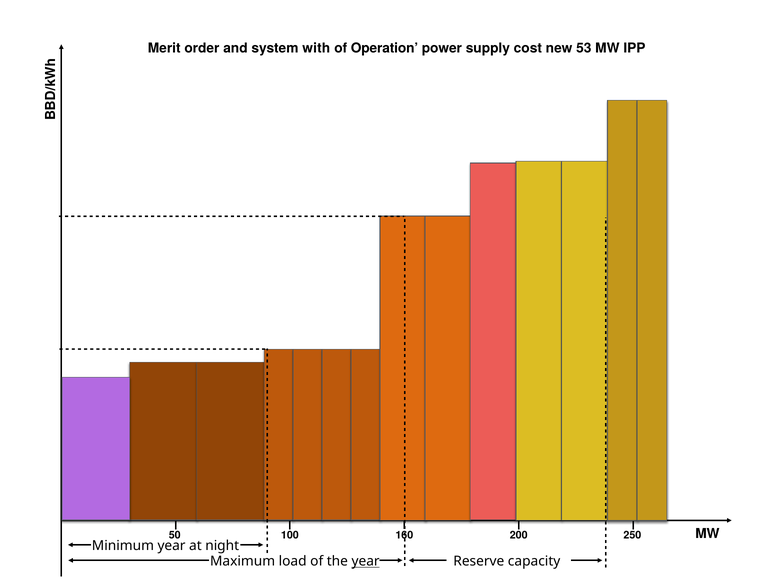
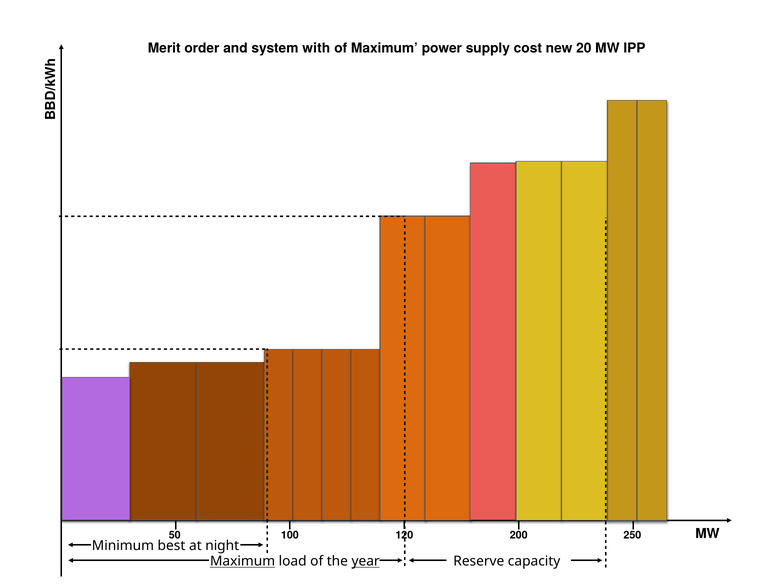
of Operation: Operation -> Maximum
53: 53 -> 20
160: 160 -> 120
Minimum year: year -> best
Maximum at (243, 561) underline: none -> present
